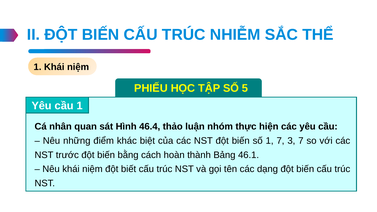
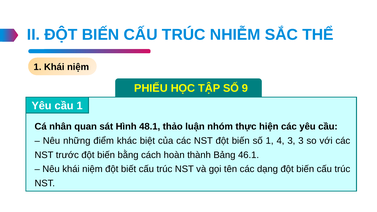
5: 5 -> 9
46.4: 46.4 -> 48.1
1 7: 7 -> 4
3 7: 7 -> 3
